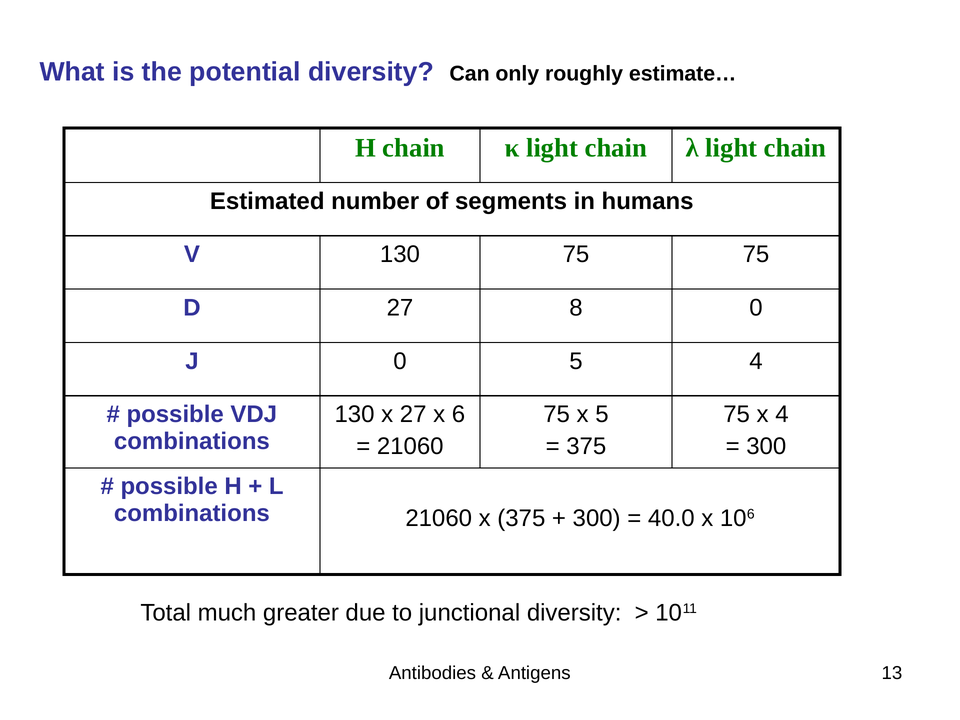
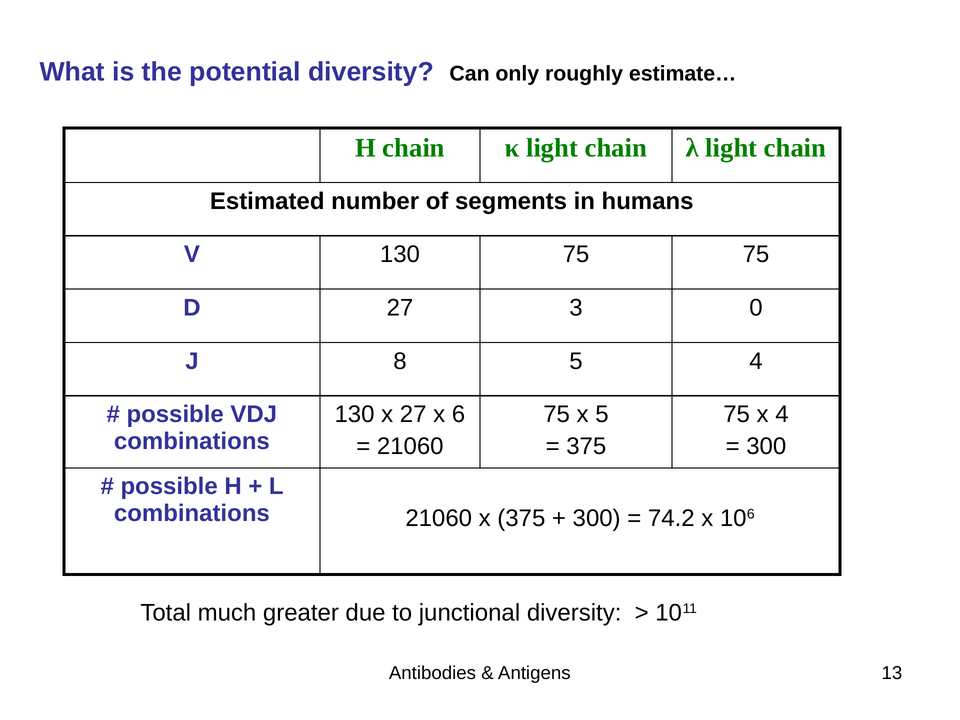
8: 8 -> 3
J 0: 0 -> 8
40.0: 40.0 -> 74.2
